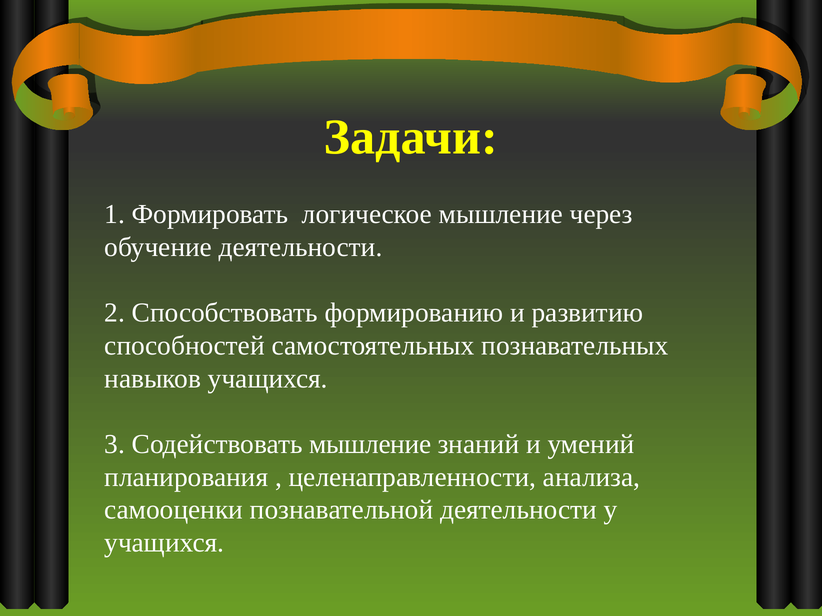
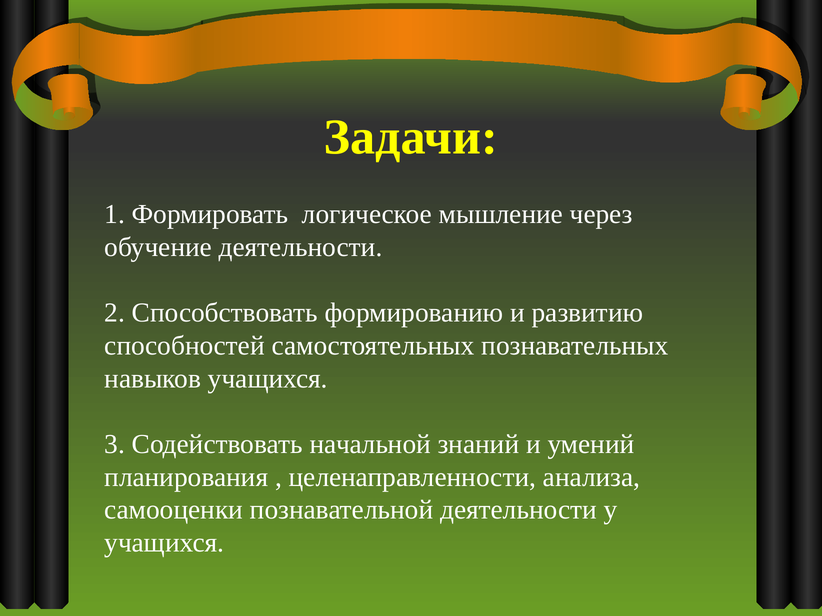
Содействовать мышление: мышление -> начальной
